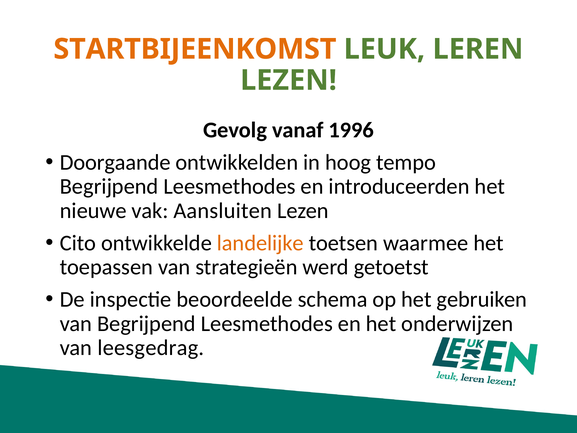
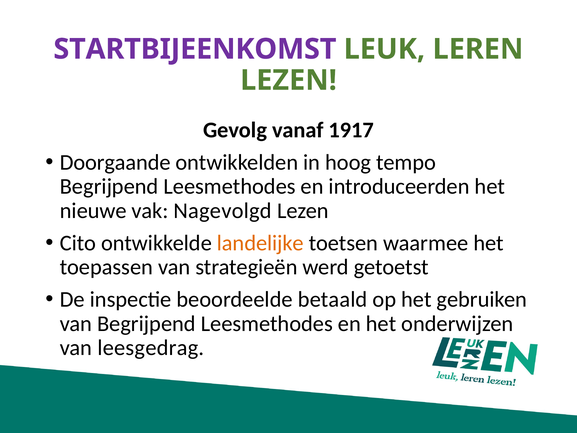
STARTBIJEENKOMST colour: orange -> purple
1996: 1996 -> 1917
Aansluiten: Aansluiten -> Nagevolgd
schema: schema -> betaald
